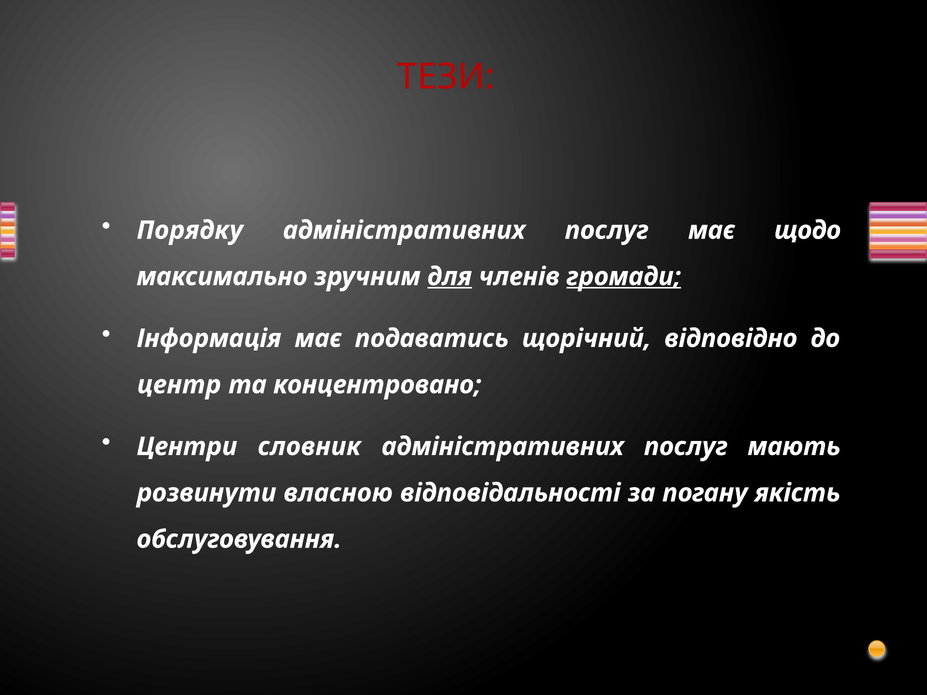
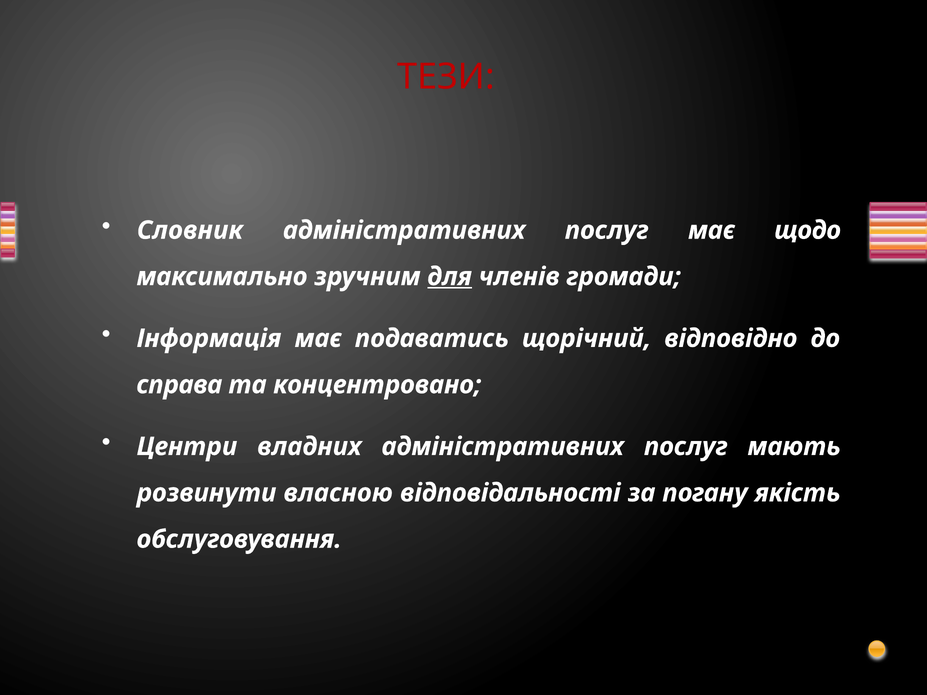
Порядку: Порядку -> Словник
громади underline: present -> none
центр: центр -> справа
словник: словник -> владних
